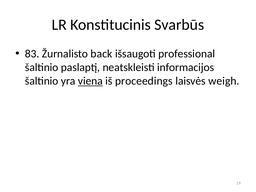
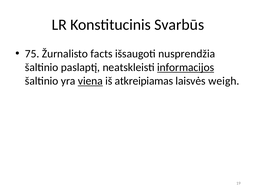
83: 83 -> 75
back: back -> facts
professional: professional -> nusprendžia
informacijos underline: none -> present
proceedings: proceedings -> atkreipiamas
